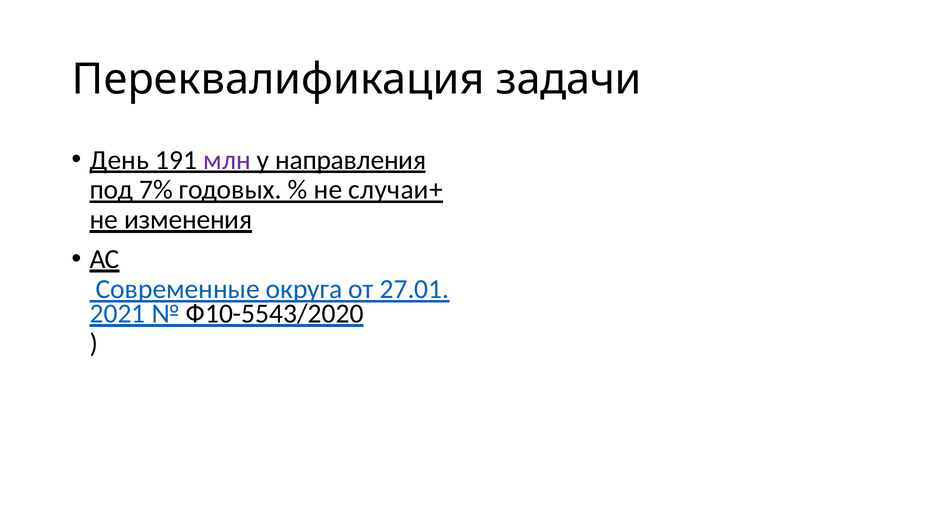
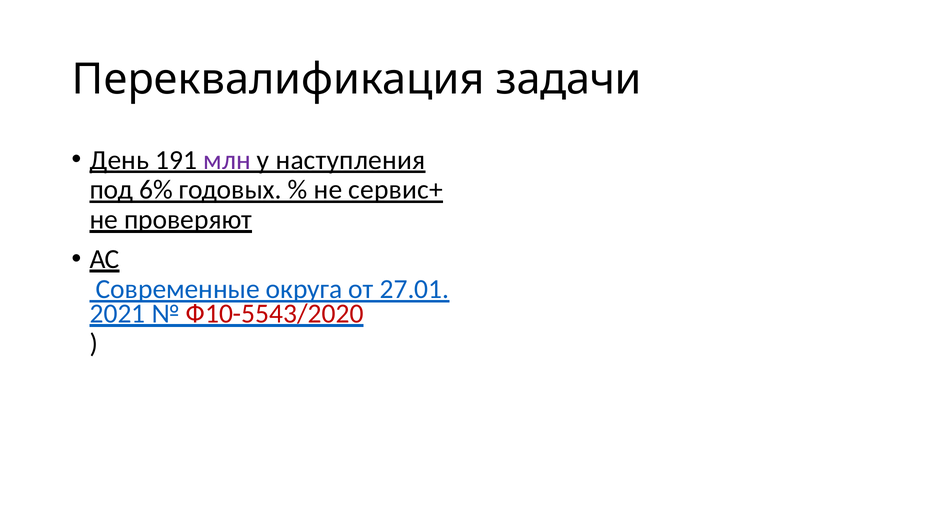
направления: направления -> наступления
7%: 7% -> 6%
случаи+: случаи+ -> сервис+
изменения: изменения -> проверяют
Ф10-5543/2020 colour: black -> red
